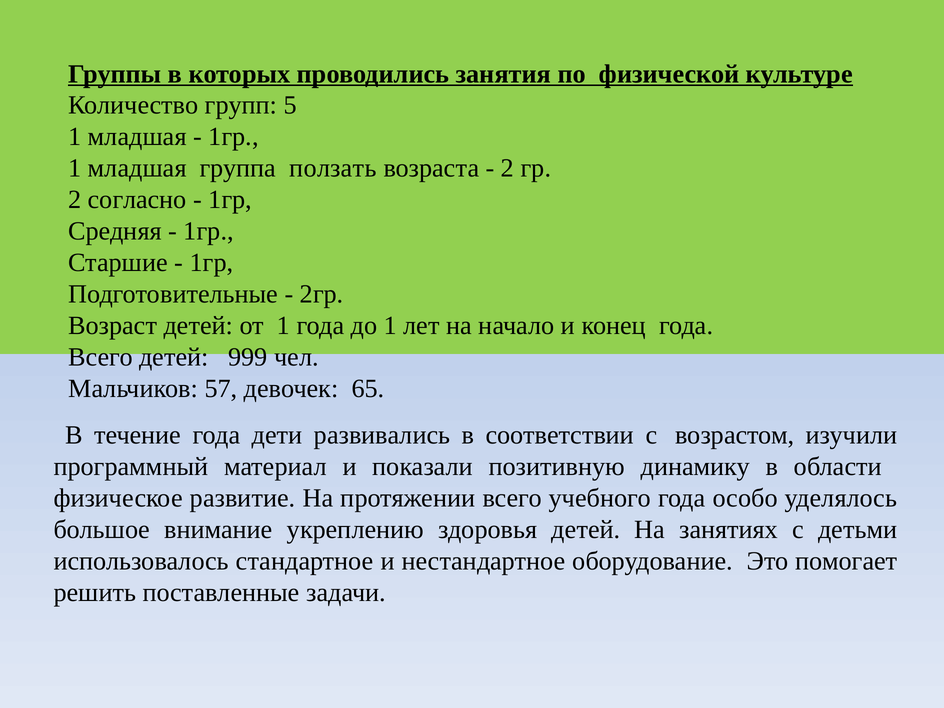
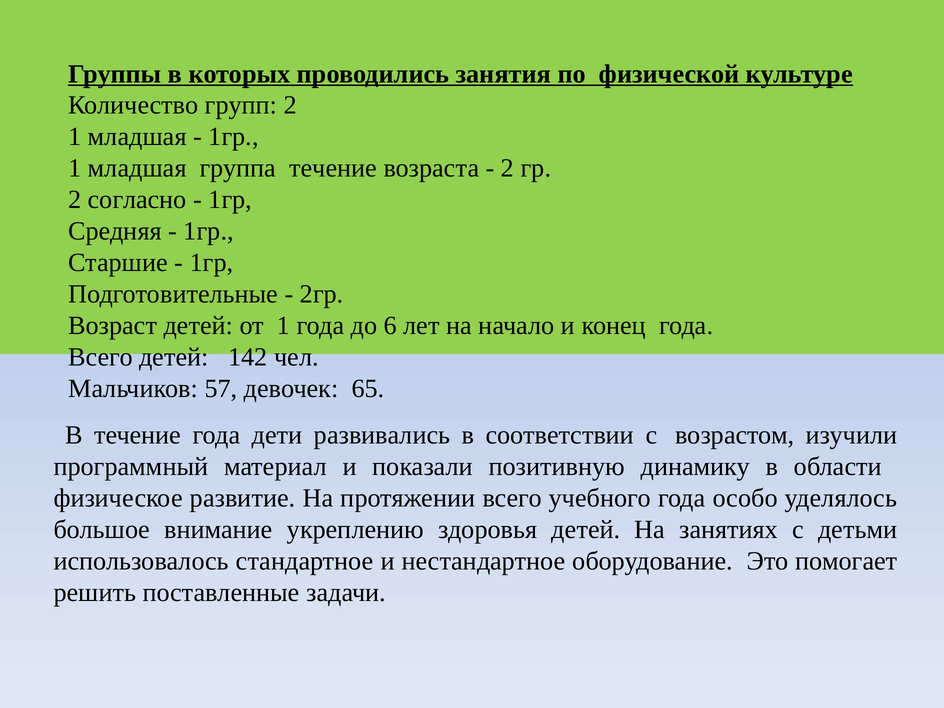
групп 5: 5 -> 2
группа ползать: ползать -> течение
до 1: 1 -> 6
999: 999 -> 142
